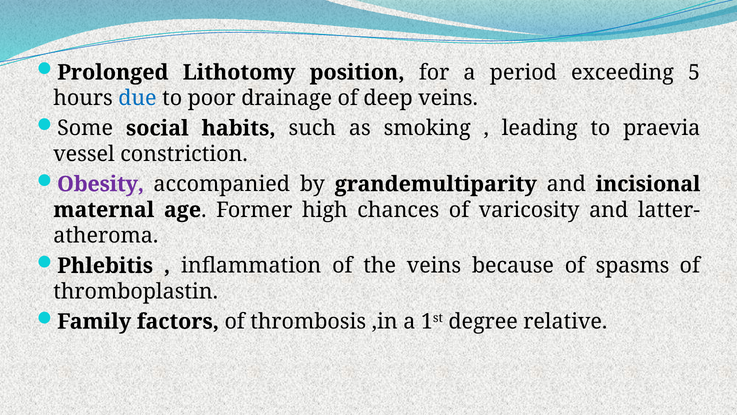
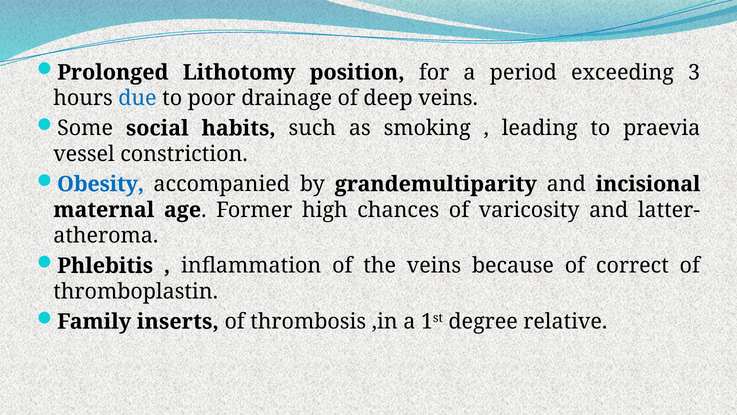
5: 5 -> 3
Obesity colour: purple -> blue
spasms: spasms -> correct
factors: factors -> inserts
